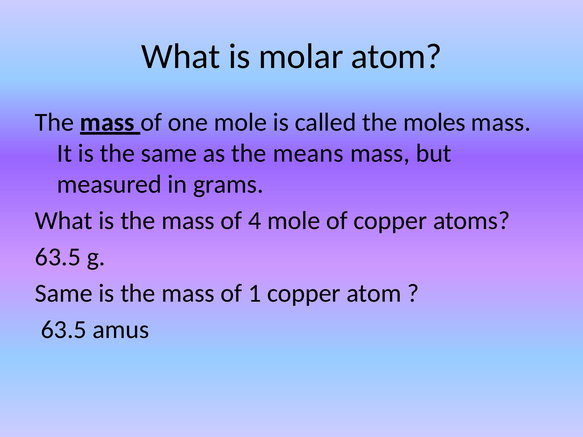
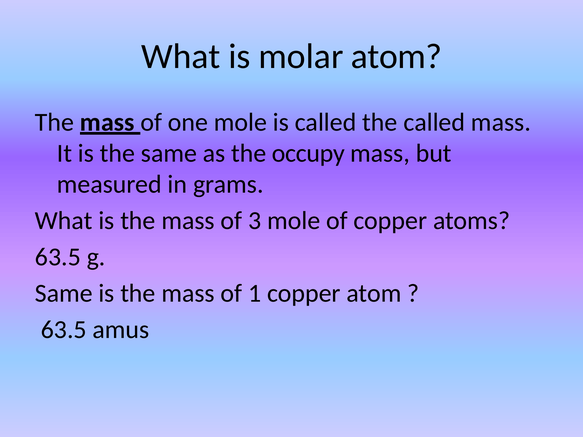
the moles: moles -> called
means: means -> occupy
4: 4 -> 3
